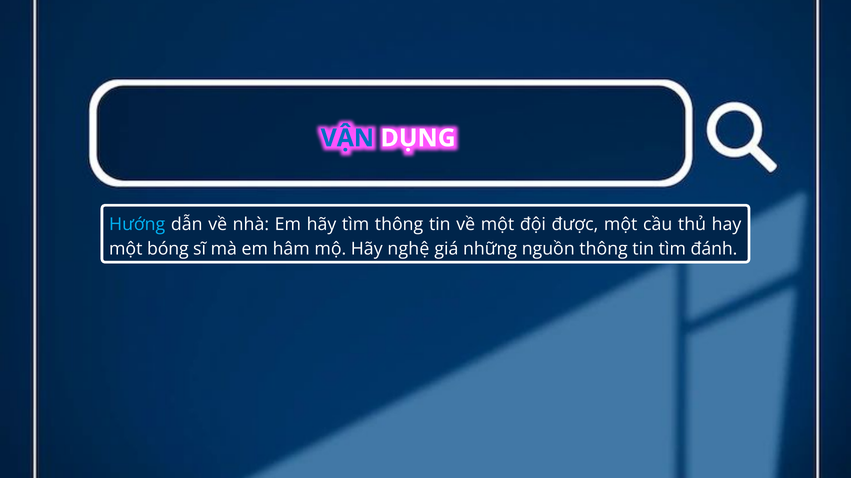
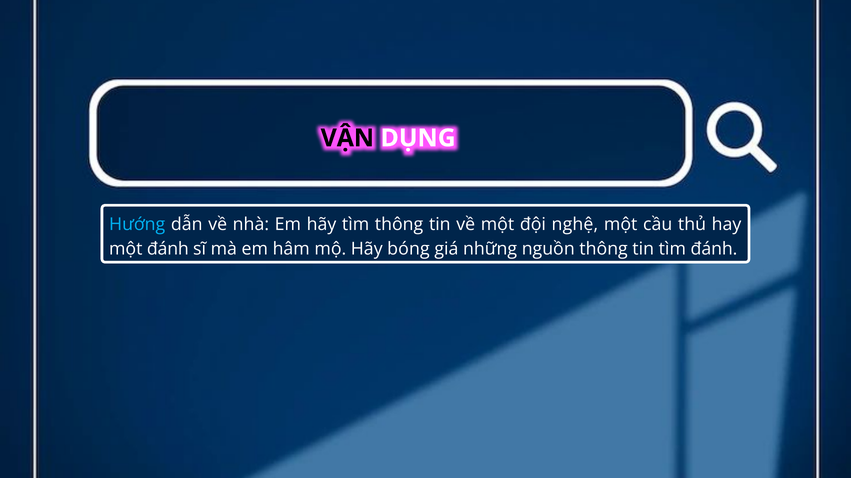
VẬN colour: blue -> black
được: được -> nghệ
một bóng: bóng -> đánh
nghệ: nghệ -> bóng
